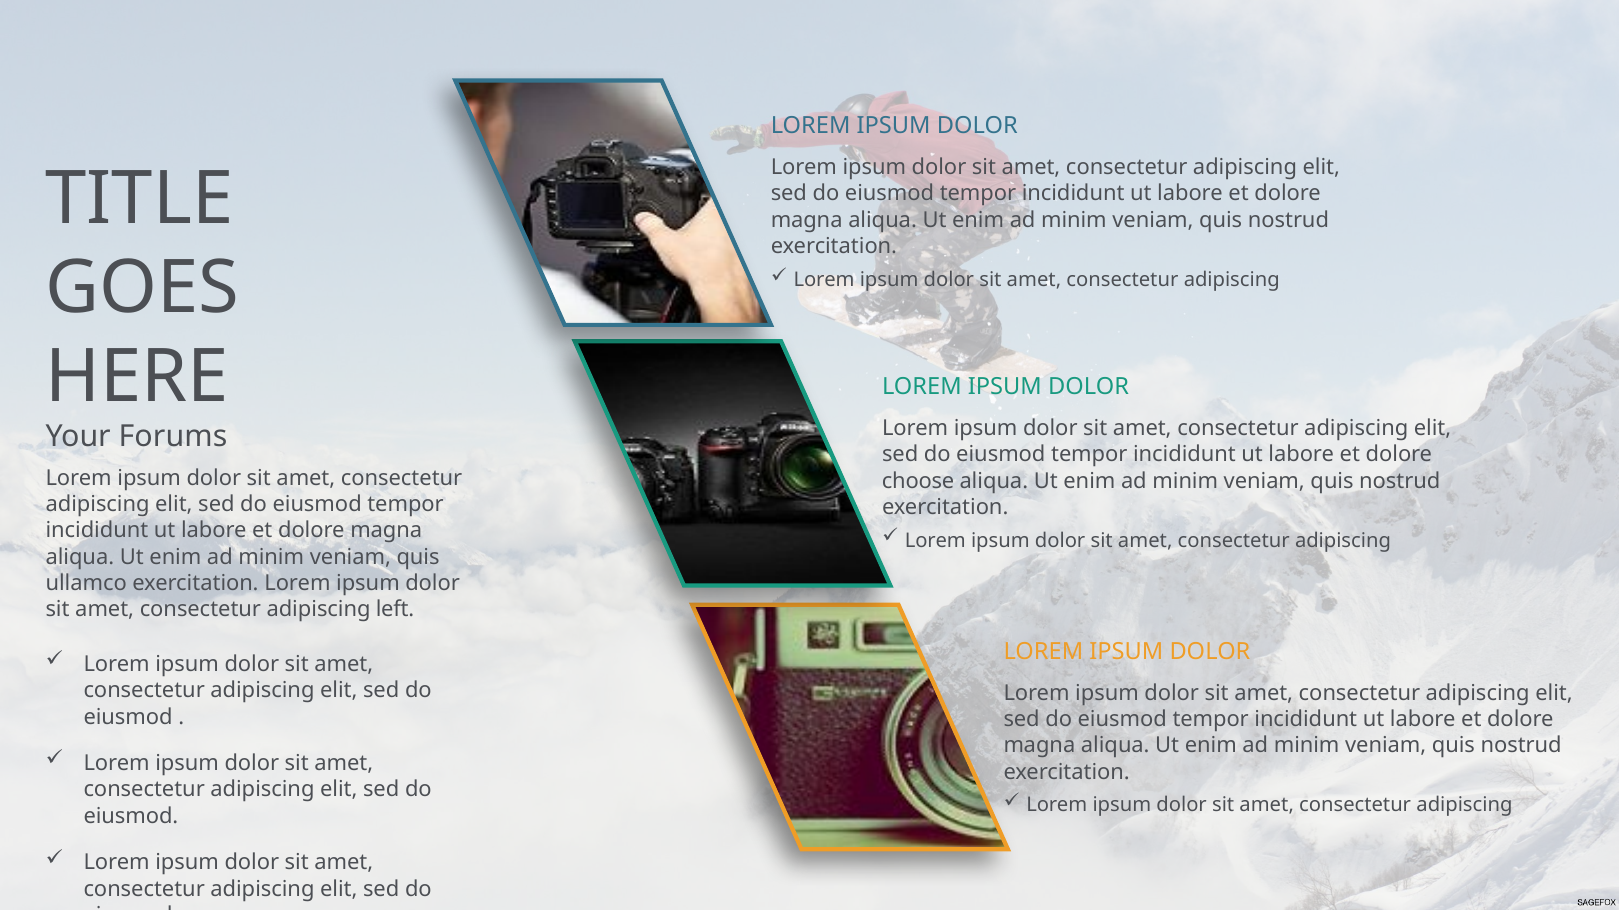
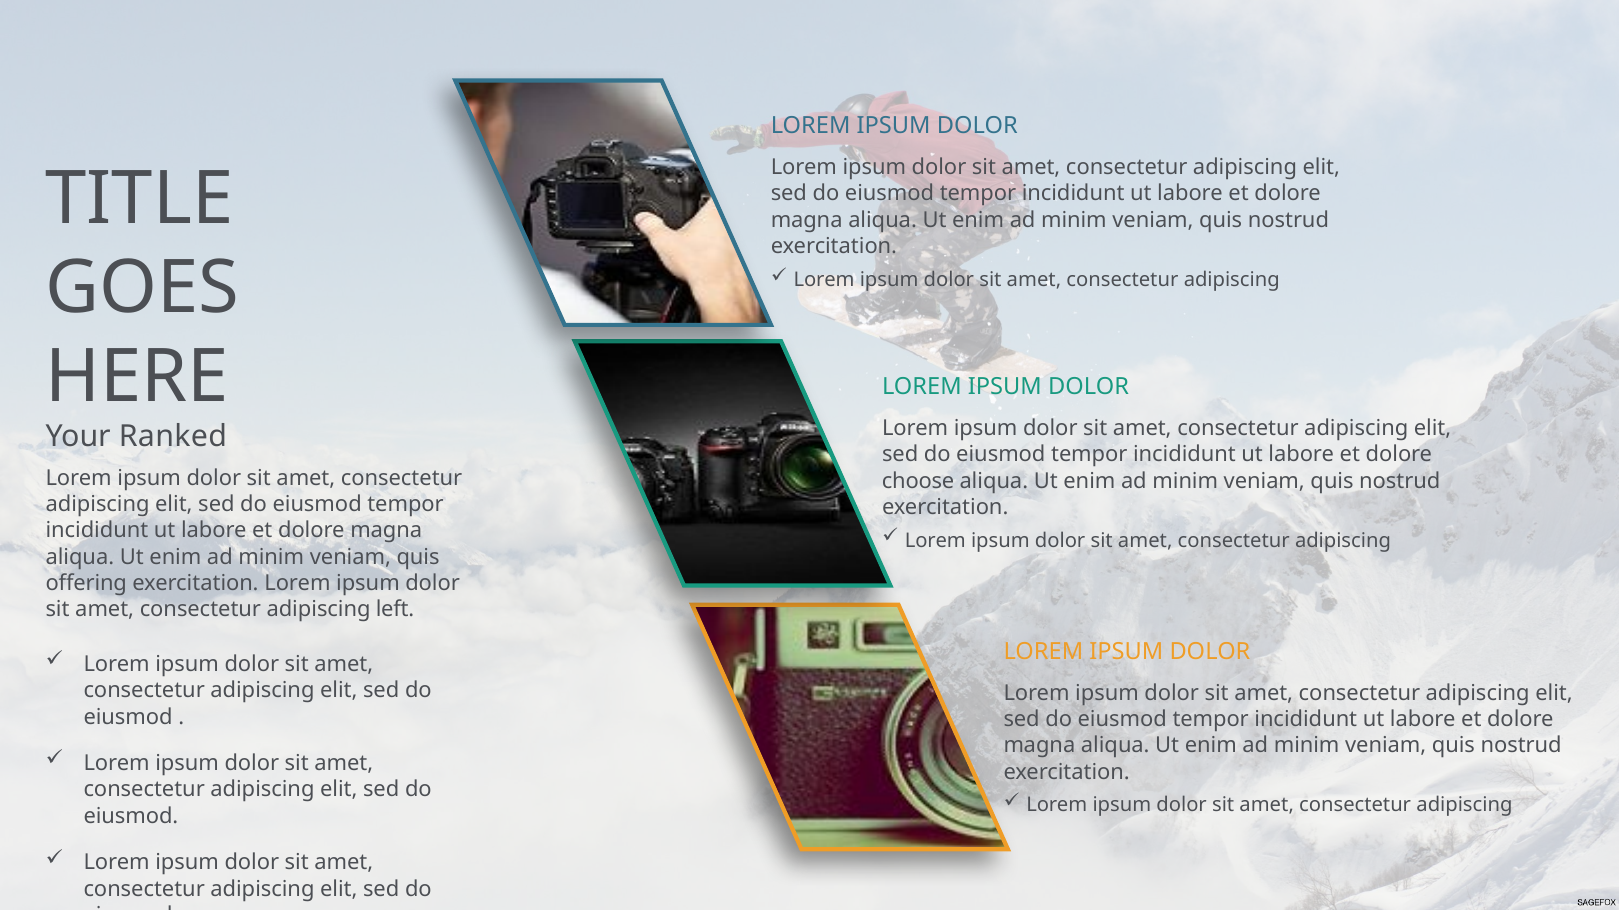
Forums: Forums -> Ranked
ullamco: ullamco -> offering
